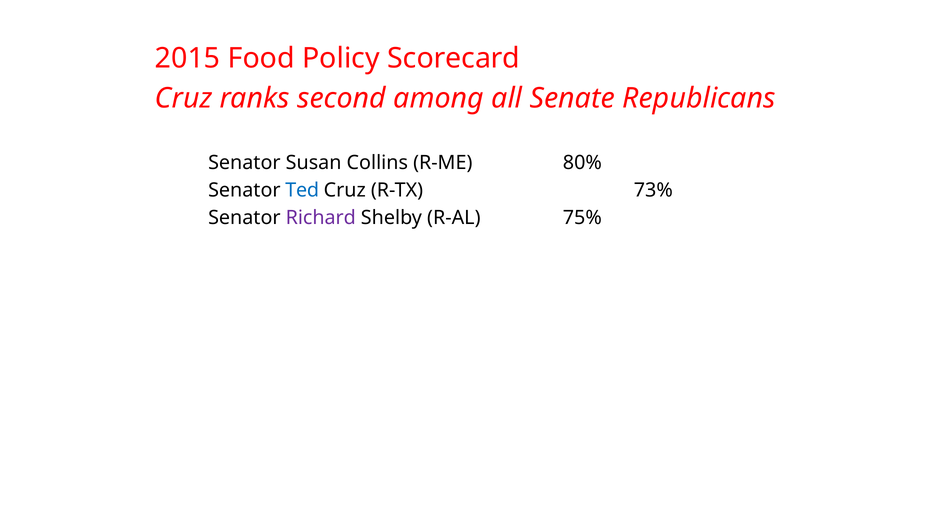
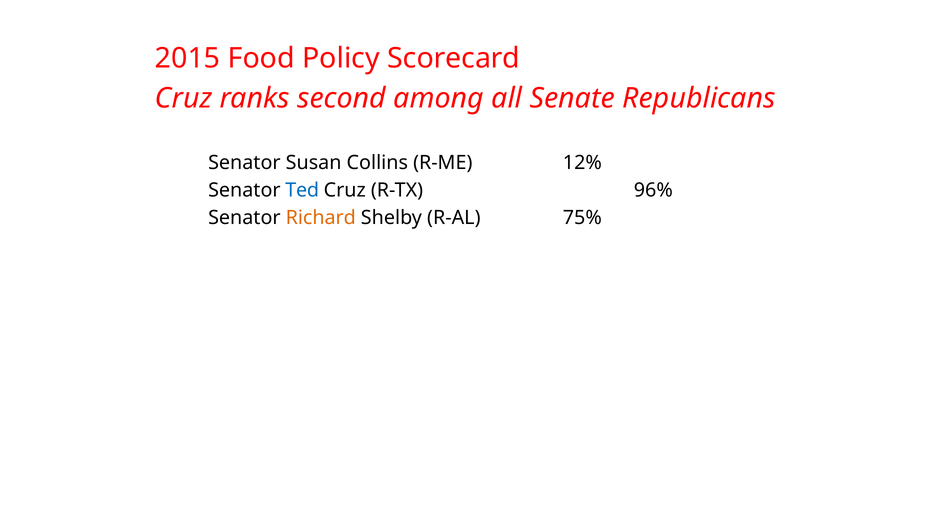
80%: 80% -> 12%
73%: 73% -> 96%
Richard colour: purple -> orange
